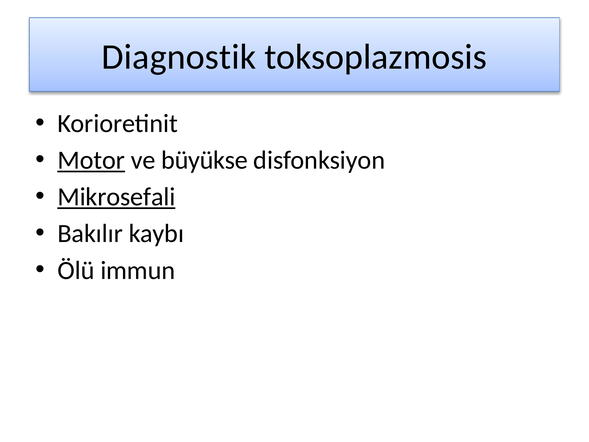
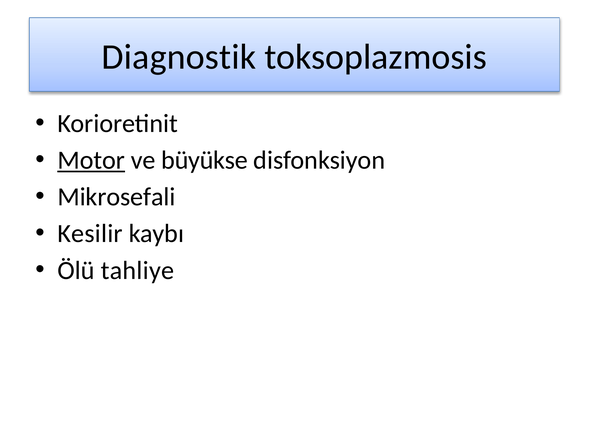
Mikrosefali underline: present -> none
Bakılır: Bakılır -> Kesilir
immun: immun -> tahliye
